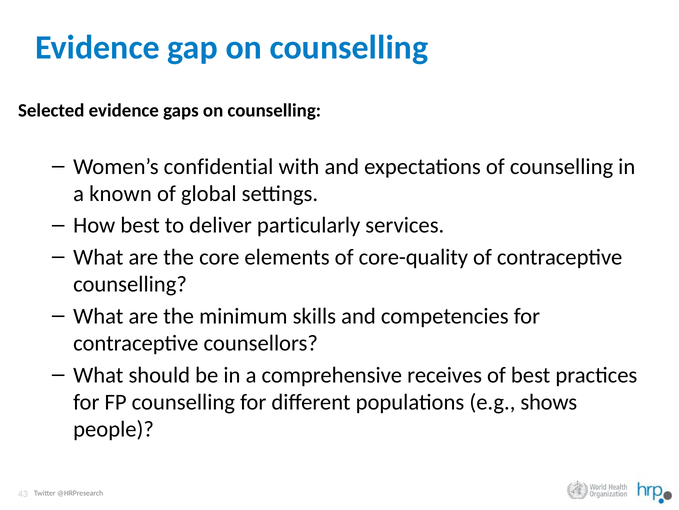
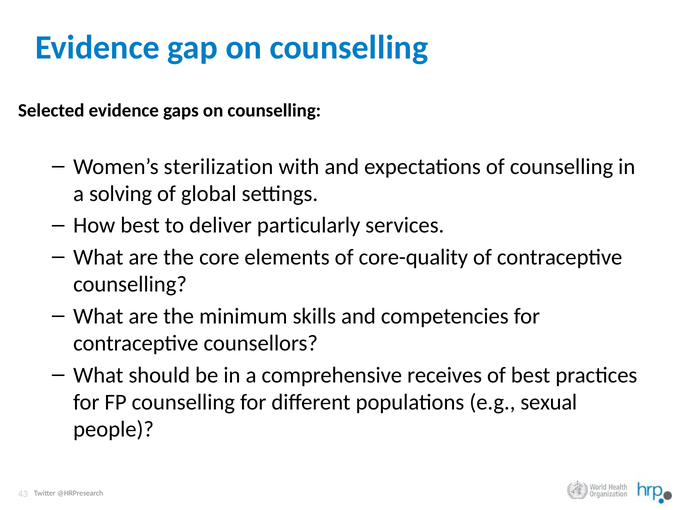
confidential: confidential -> sterilization
known: known -> solving
shows: shows -> sexual
